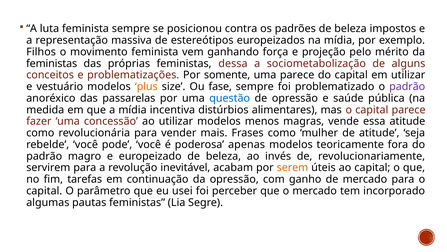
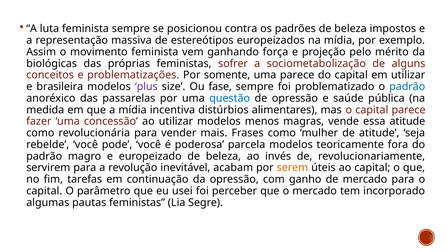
Filhos: Filhos -> Assim
feministas at (52, 63): feministas -> biológicas
dessa: dessa -> sofrer
vestuário: vestuário -> brasileira
plus colour: orange -> purple
padrão at (407, 86) colour: purple -> blue
apenas: apenas -> parcela
